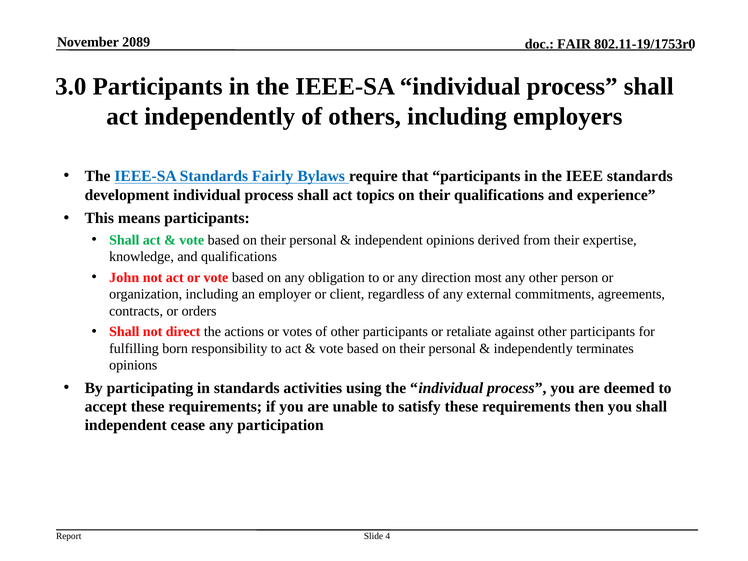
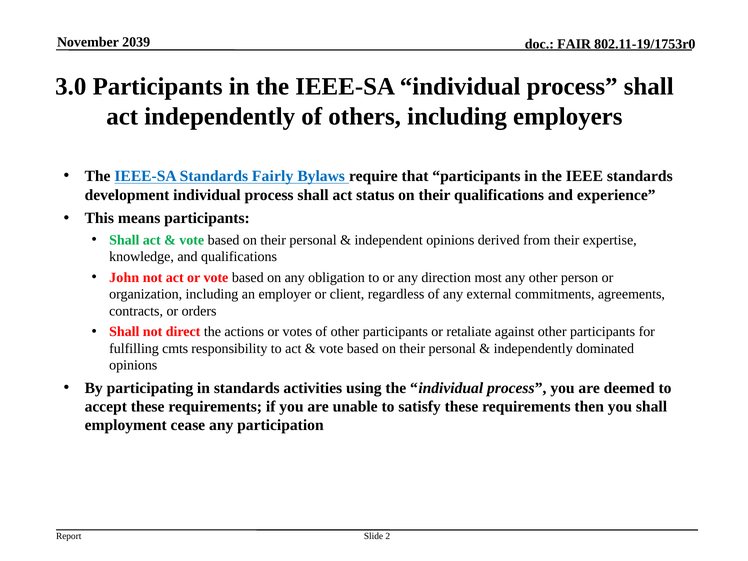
2089: 2089 -> 2039
topics: topics -> status
born: born -> cmts
terminates: terminates -> dominated
independent at (126, 425): independent -> employment
4: 4 -> 2
